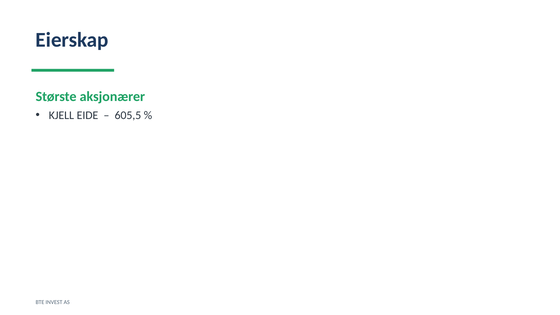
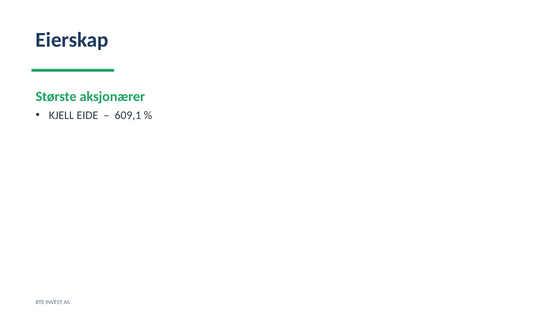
605,5: 605,5 -> 609,1
